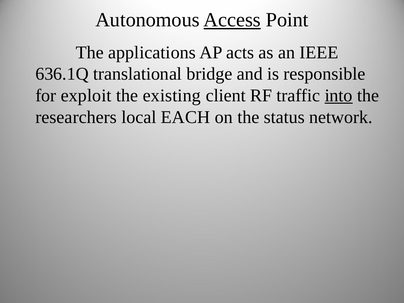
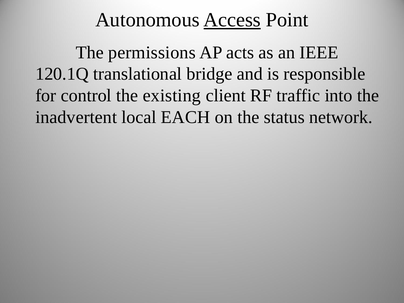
applications: applications -> permissions
636.1Q: 636.1Q -> 120.1Q
exploit: exploit -> control
into underline: present -> none
researchers: researchers -> inadvertent
